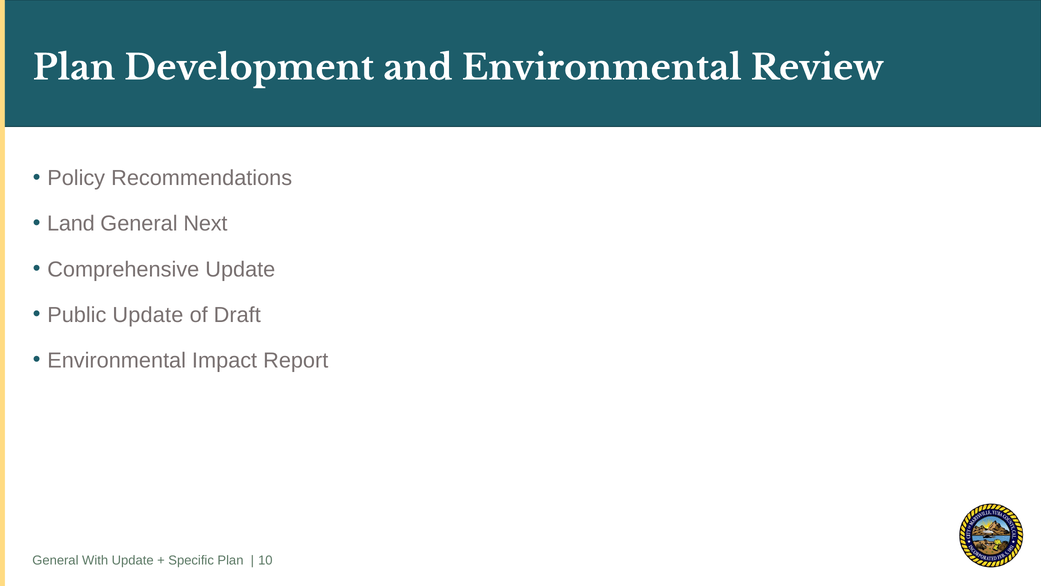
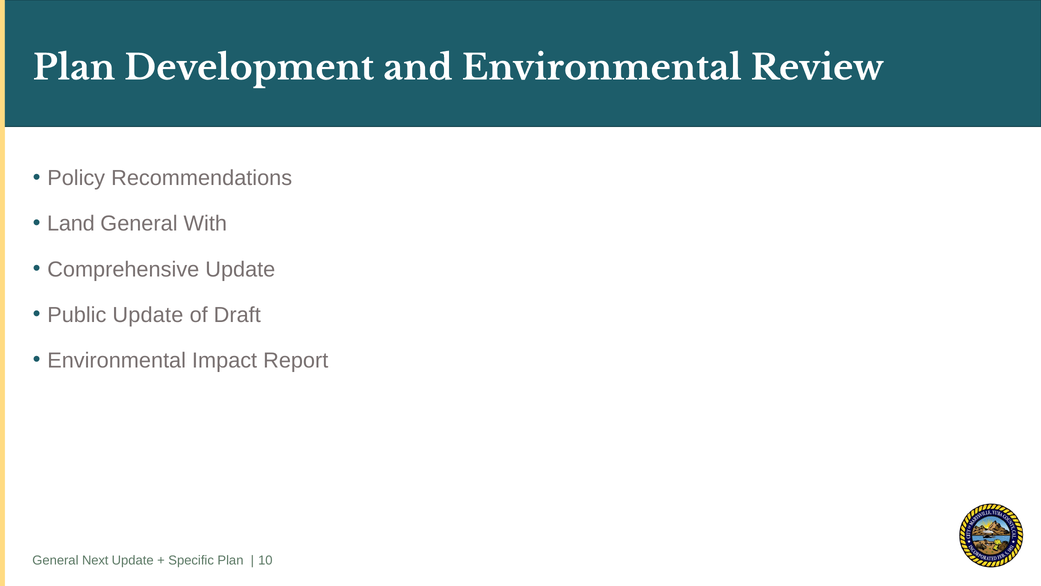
Next: Next -> With
With: With -> Next
